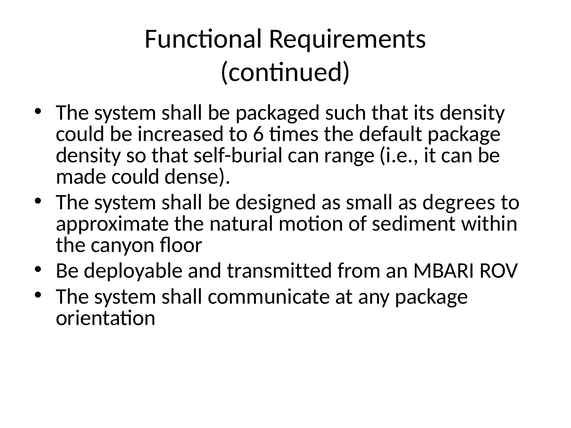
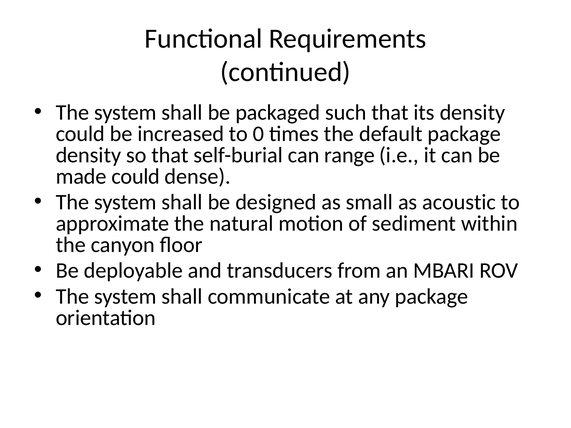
6: 6 -> 0
degrees: degrees -> acoustic
transmitted: transmitted -> transducers
